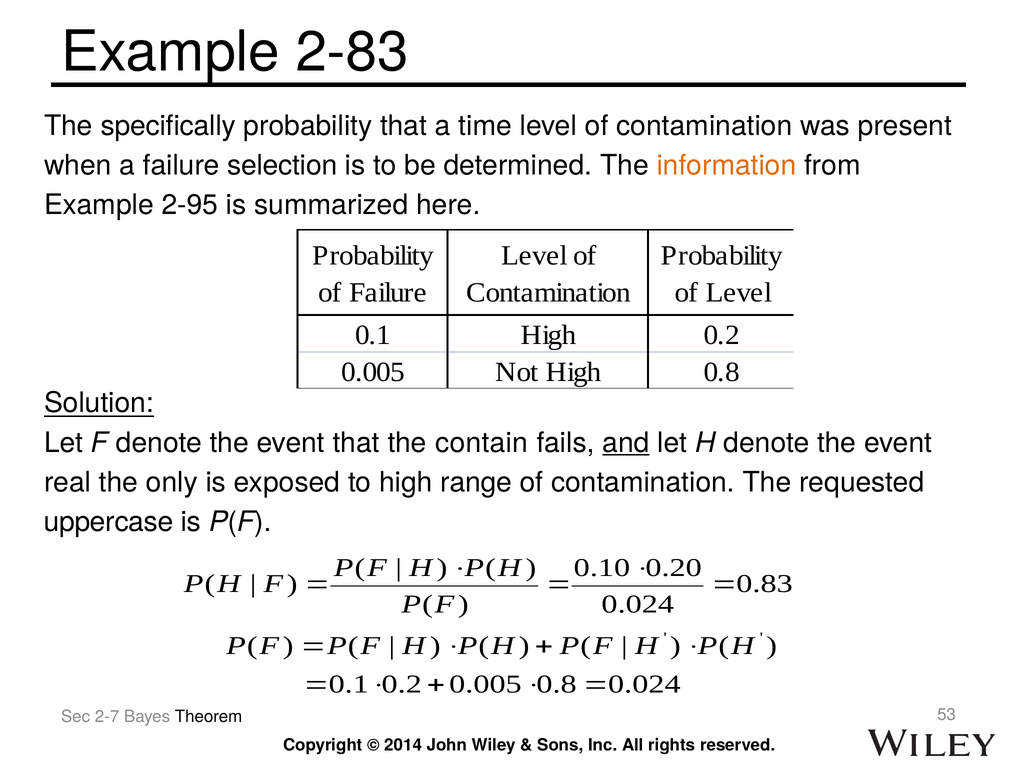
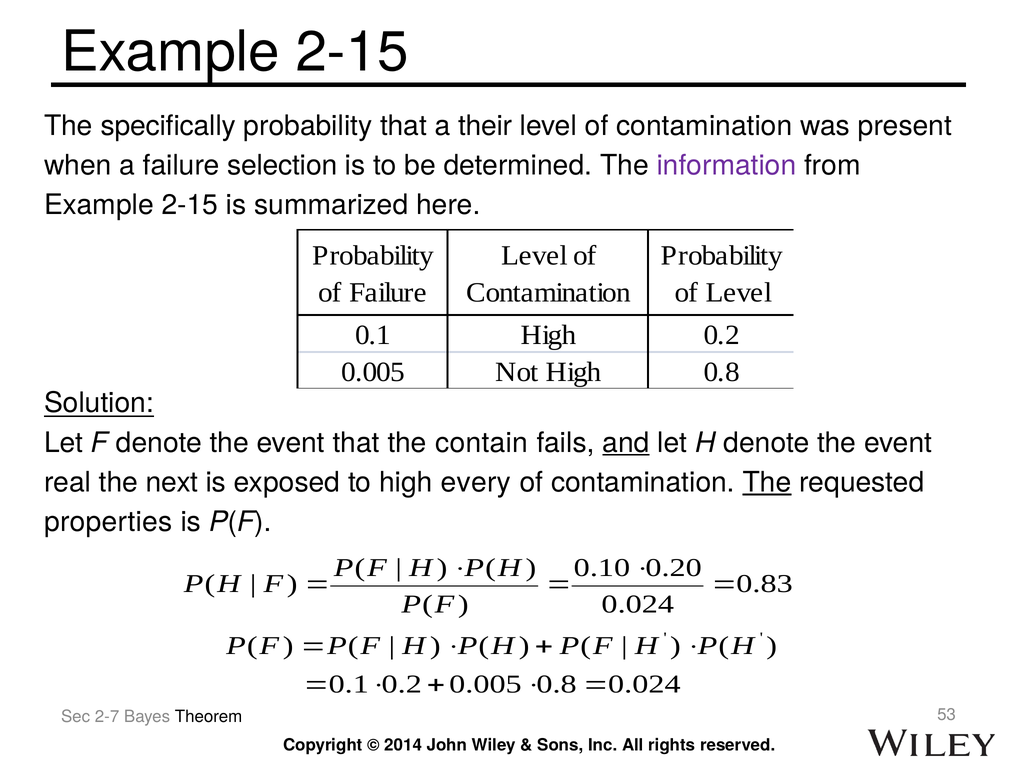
2-83 at (352, 52): 2-83 -> 2-15
time: time -> their
information colour: orange -> purple
2-95 at (190, 205): 2-95 -> 2-15
only: only -> next
range: range -> every
The at (767, 482) underline: none -> present
uppercase: uppercase -> properties
